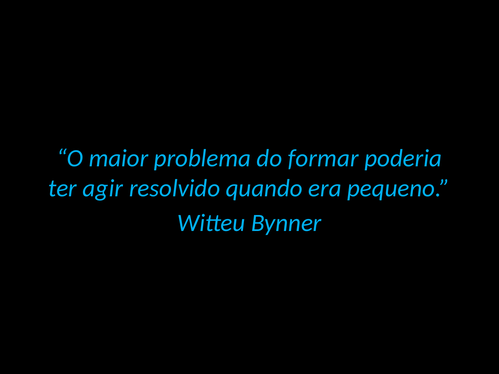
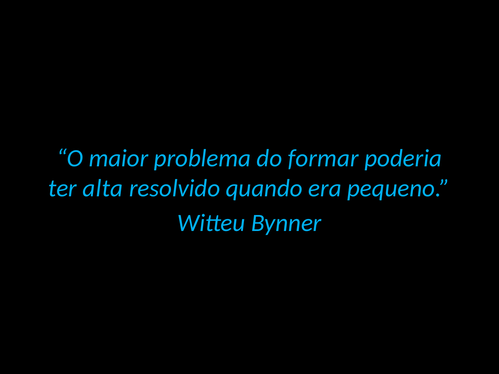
agir: agir -> alta
